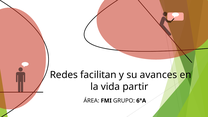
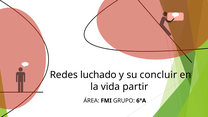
facilitan: facilitan -> luchado
avances: avances -> concluir
